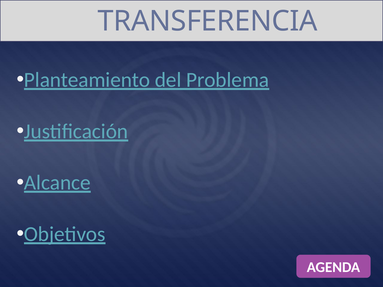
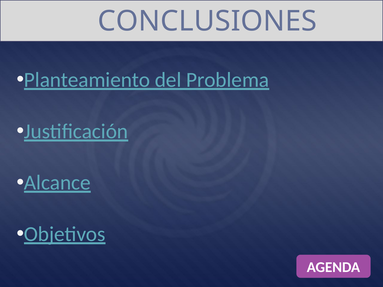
TRANSFERENCIA: TRANSFERENCIA -> CONCLUSIONES
